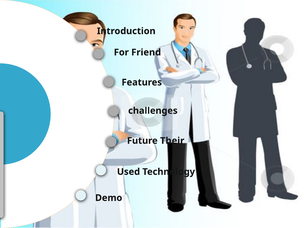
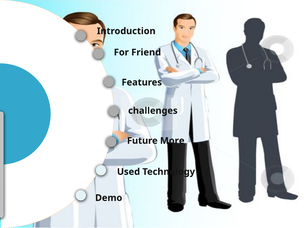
Their: Their -> More
